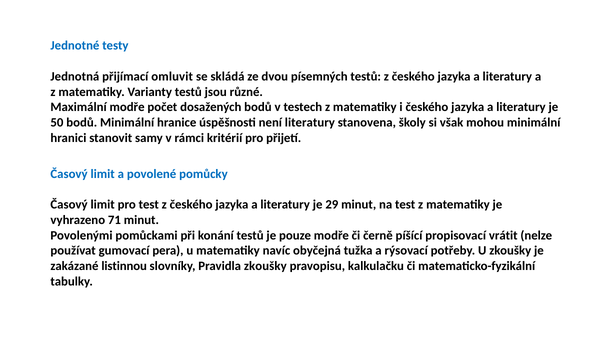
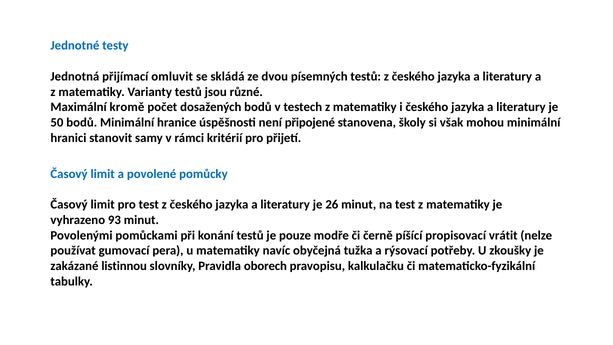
Maximální modře: modře -> kromě
není literatury: literatury -> připojené
29: 29 -> 26
71: 71 -> 93
Pravidla zkoušky: zkoušky -> oborech
